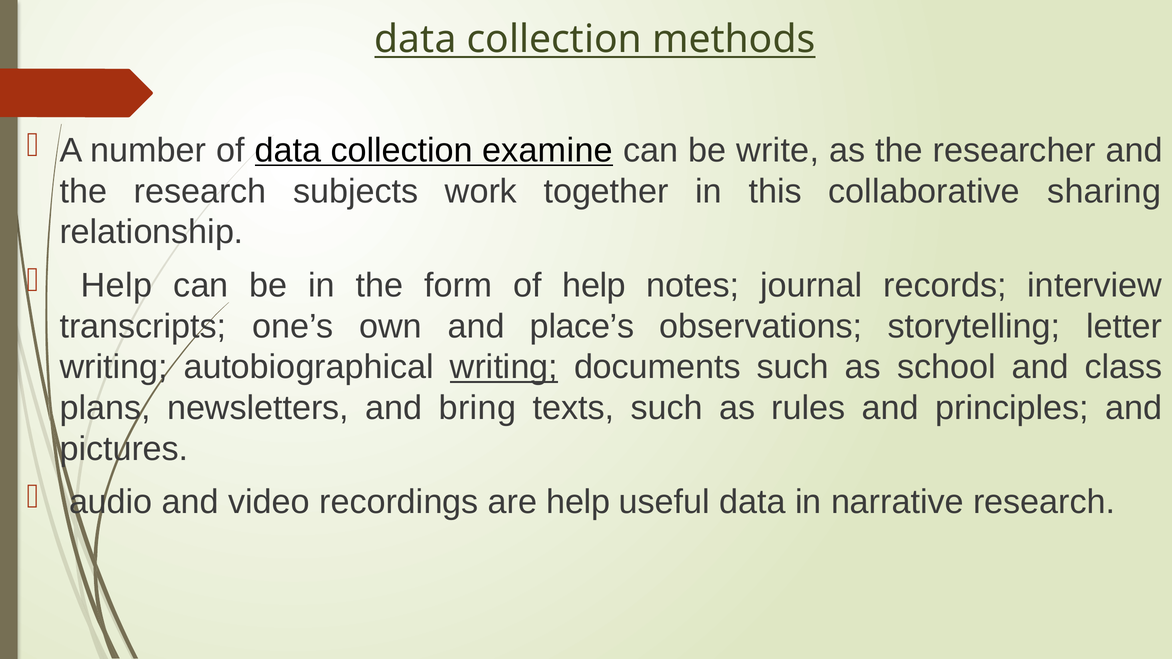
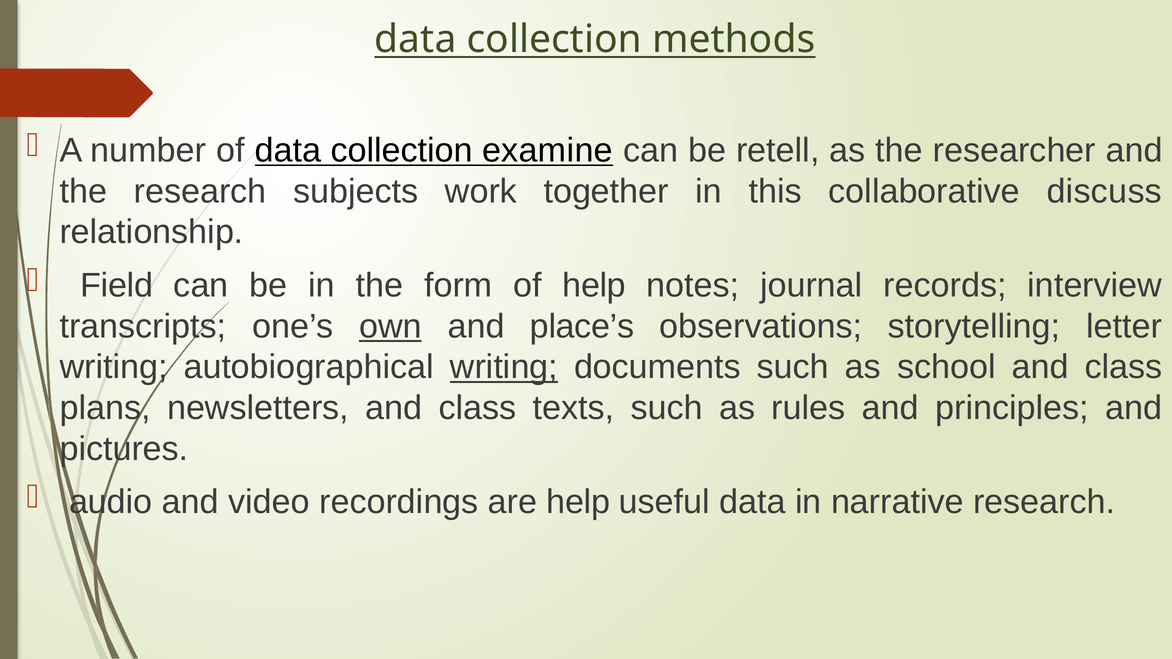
write: write -> retell
sharing: sharing -> discuss
Help at (116, 285): Help -> Field
own underline: none -> present
newsletters and bring: bring -> class
